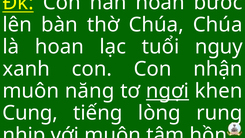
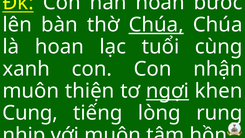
Chúa at (156, 25) underline: none -> present
nguy: nguy -> cùng
năng: năng -> thiện
